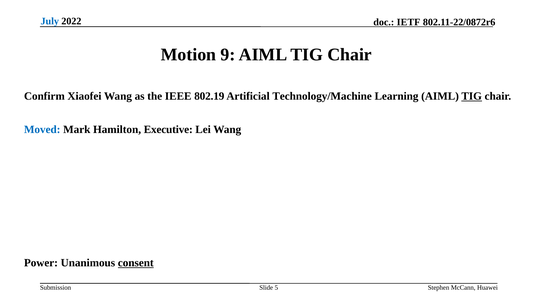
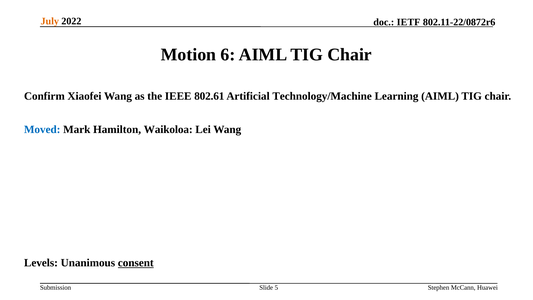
July colour: blue -> orange
9: 9 -> 6
802.19: 802.19 -> 802.61
TIG at (472, 96) underline: present -> none
Executive: Executive -> Waikoloa
Power: Power -> Levels
